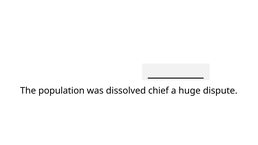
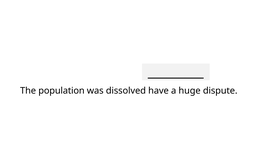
chief: chief -> have
